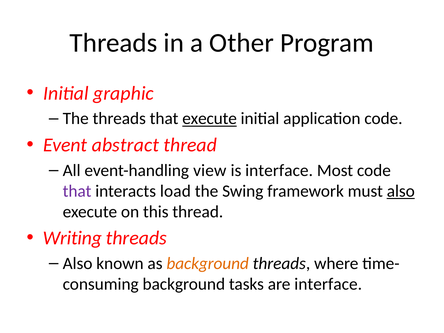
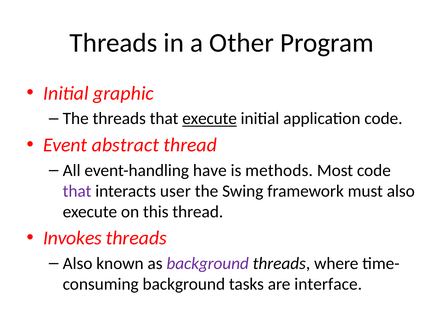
view: view -> have
is interface: interface -> methods
load: load -> user
also at (401, 191) underline: present -> none
Writing: Writing -> Invokes
background at (208, 264) colour: orange -> purple
